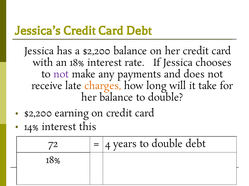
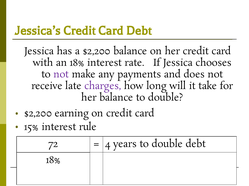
charges colour: orange -> purple
14%: 14% -> 15%
this: this -> rule
